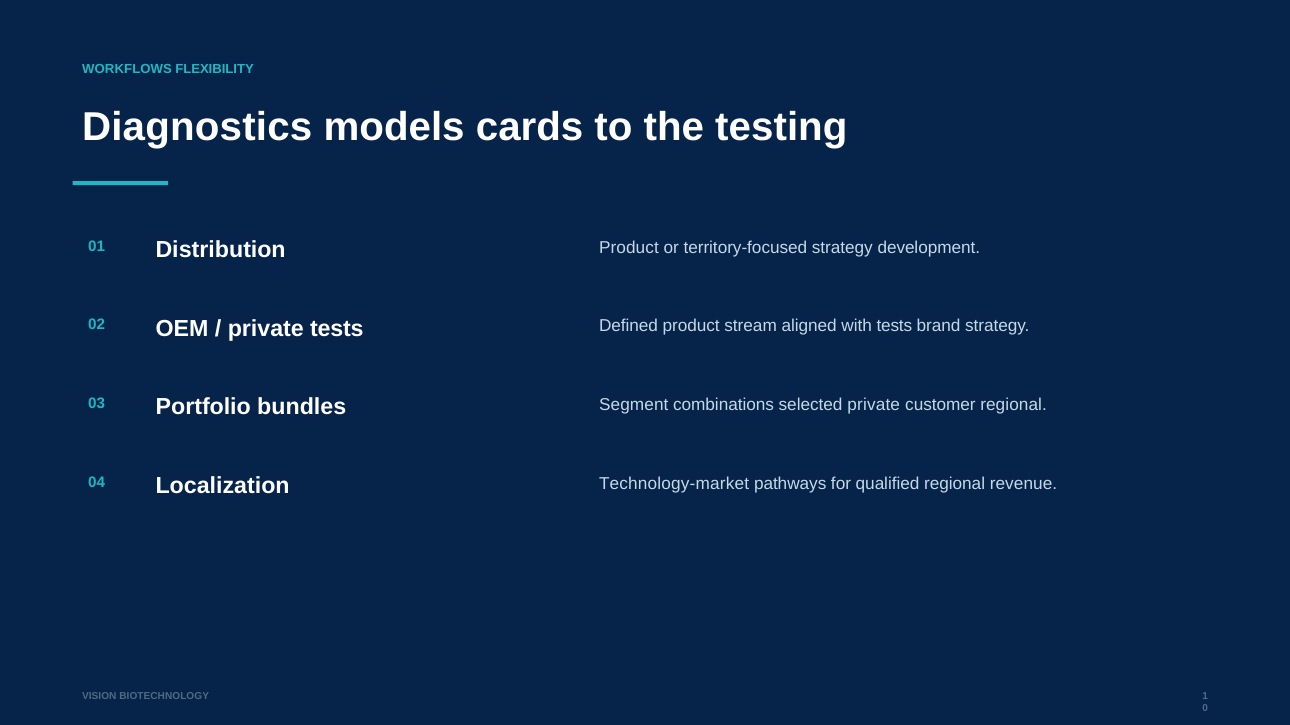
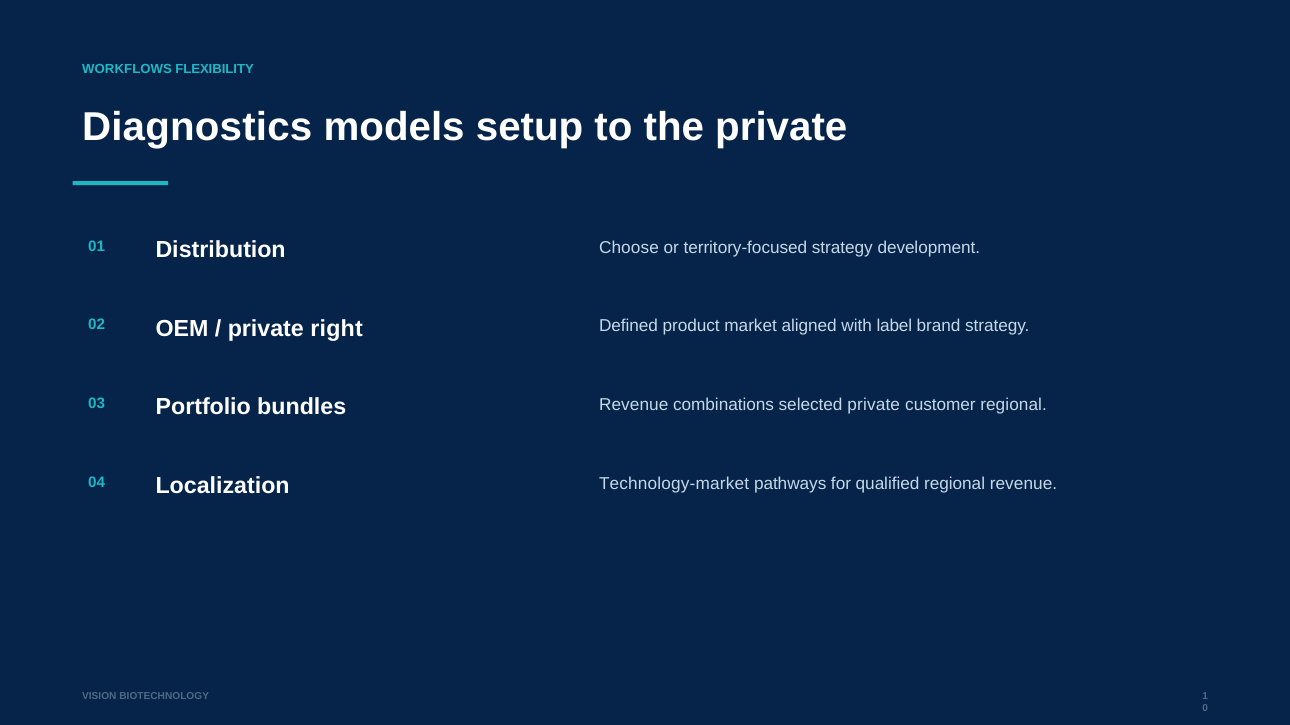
cards: cards -> setup
the testing: testing -> private
Distribution Product: Product -> Choose
private tests: tests -> right
stream: stream -> market
with tests: tests -> label
bundles Segment: Segment -> Revenue
